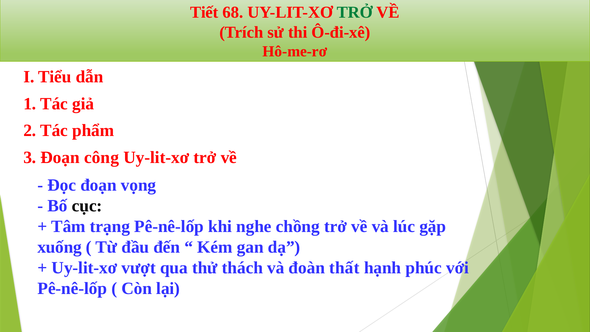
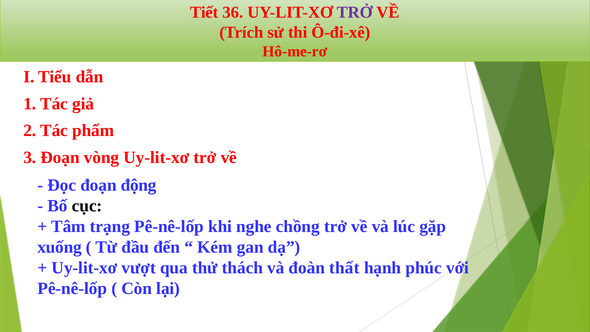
68: 68 -> 36
TRỞ at (355, 12) colour: green -> purple
công: công -> vòng
vọng: vọng -> động
